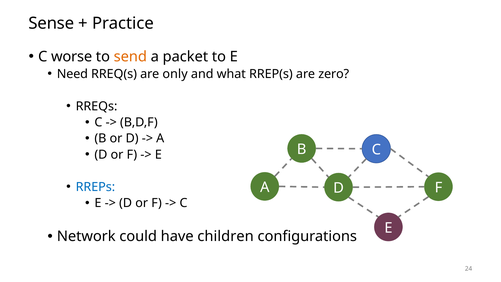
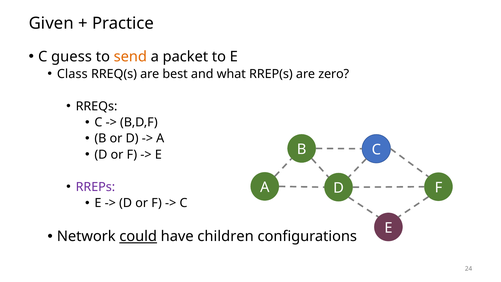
Sense: Sense -> Given
worse: worse -> guess
Need: Need -> Class
only: only -> best
RREPs colour: blue -> purple
could underline: none -> present
